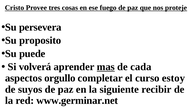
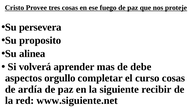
puede: puede -> alinea
mas underline: present -> none
cada: cada -> debe
curso estoy: estoy -> cosas
suyos: suyos -> ardía
www.germinar.net: www.germinar.net -> www.siguiente.net
